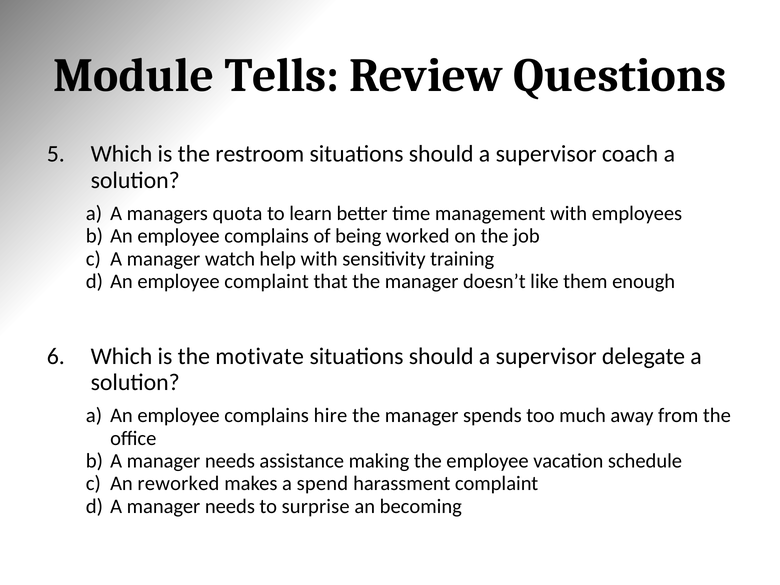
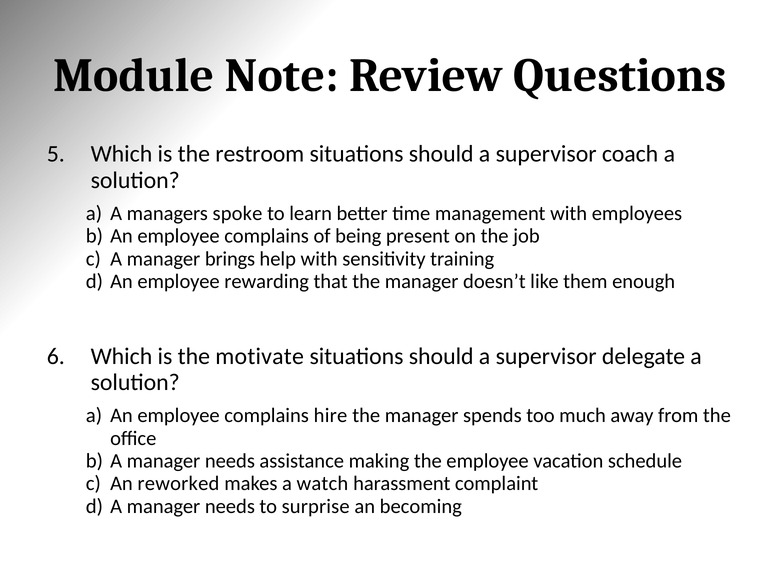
Tells: Tells -> Note
quota: quota -> spoke
worked: worked -> present
watch: watch -> brings
employee complaint: complaint -> rewarding
spend: spend -> watch
